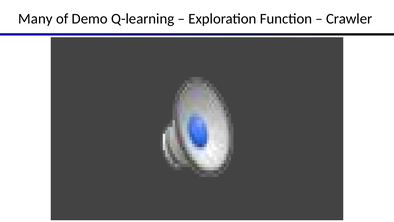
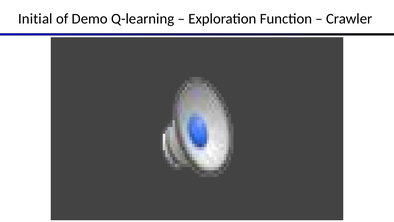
Many: Many -> Initial
